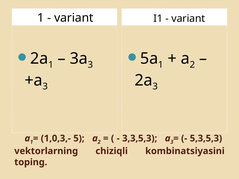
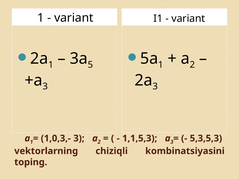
3 at (90, 65): 3 -> 5
1,0,3,- 5: 5 -> 3
3,3,5,3: 3,3,5,3 -> 1,1,5,3
